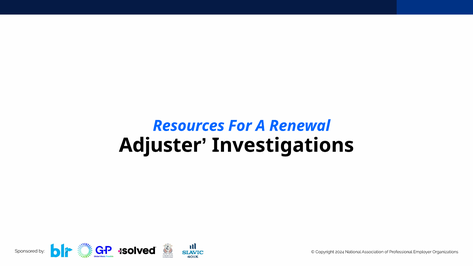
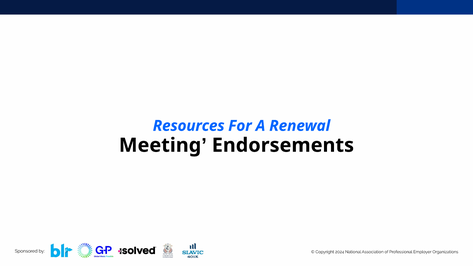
Adjuster: Adjuster -> Meeting
Investigations: Investigations -> Endorsements
